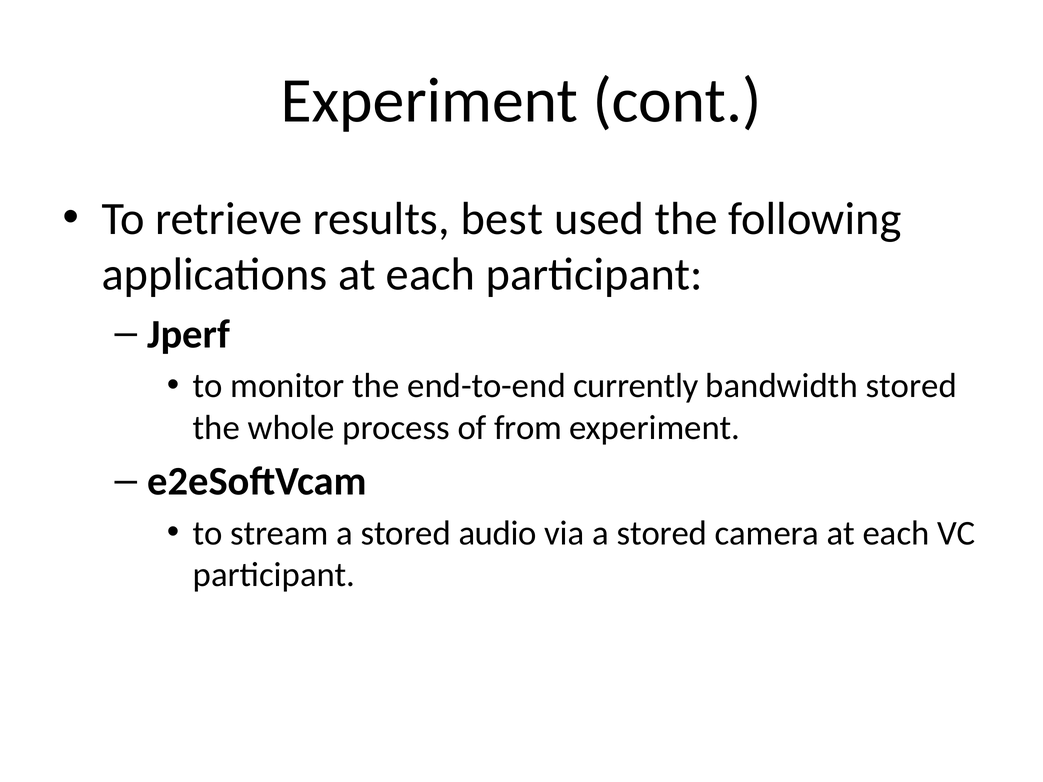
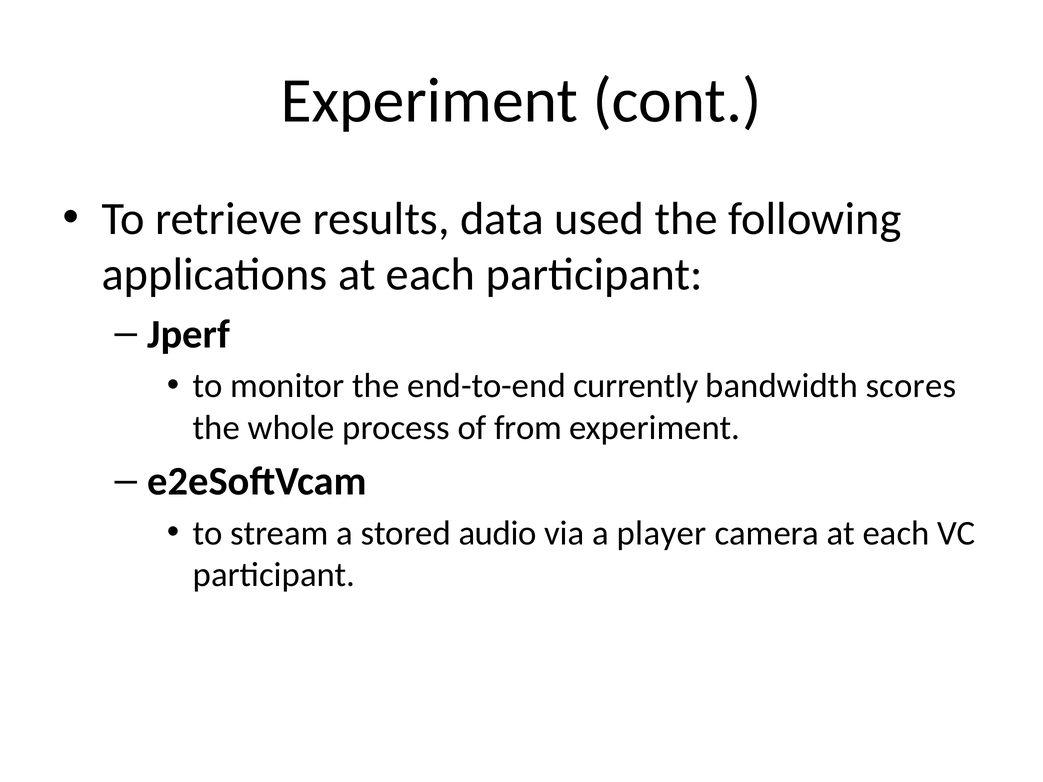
best: best -> data
bandwidth stored: stored -> scores
via a stored: stored -> player
